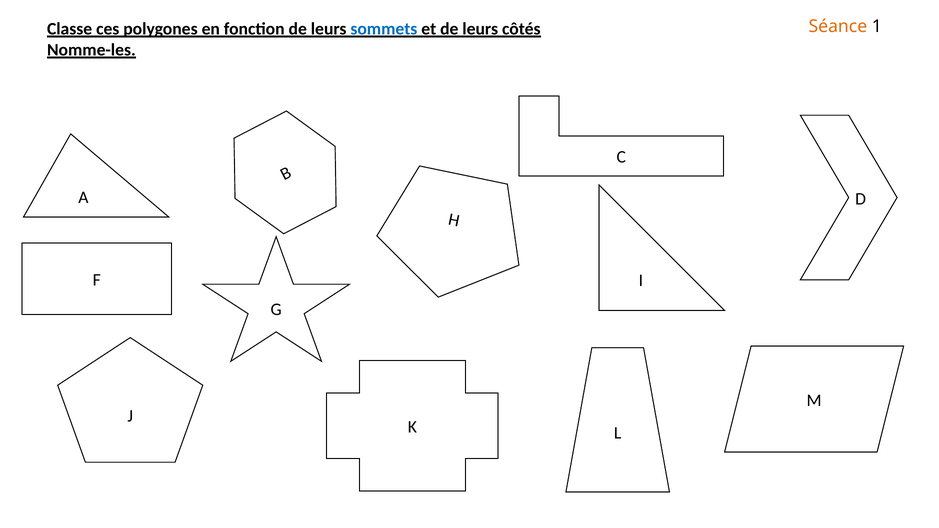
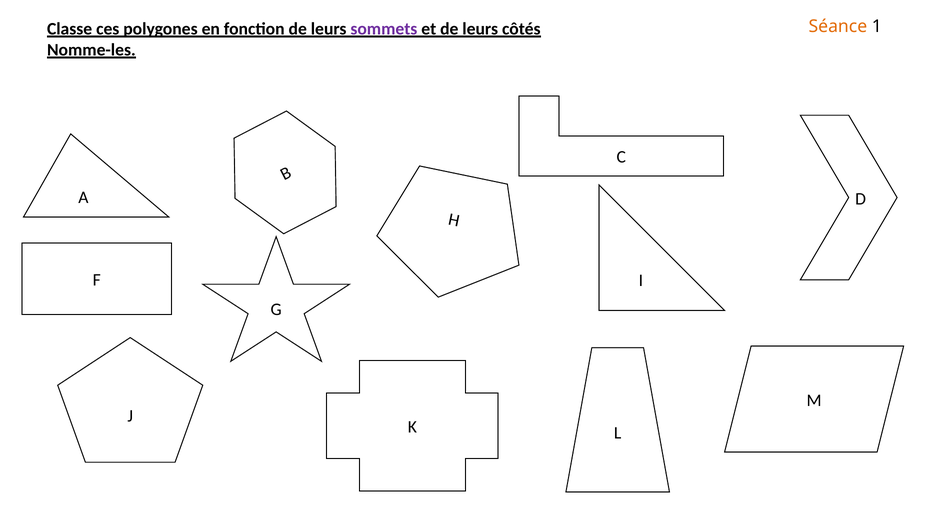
sommets colour: blue -> purple
